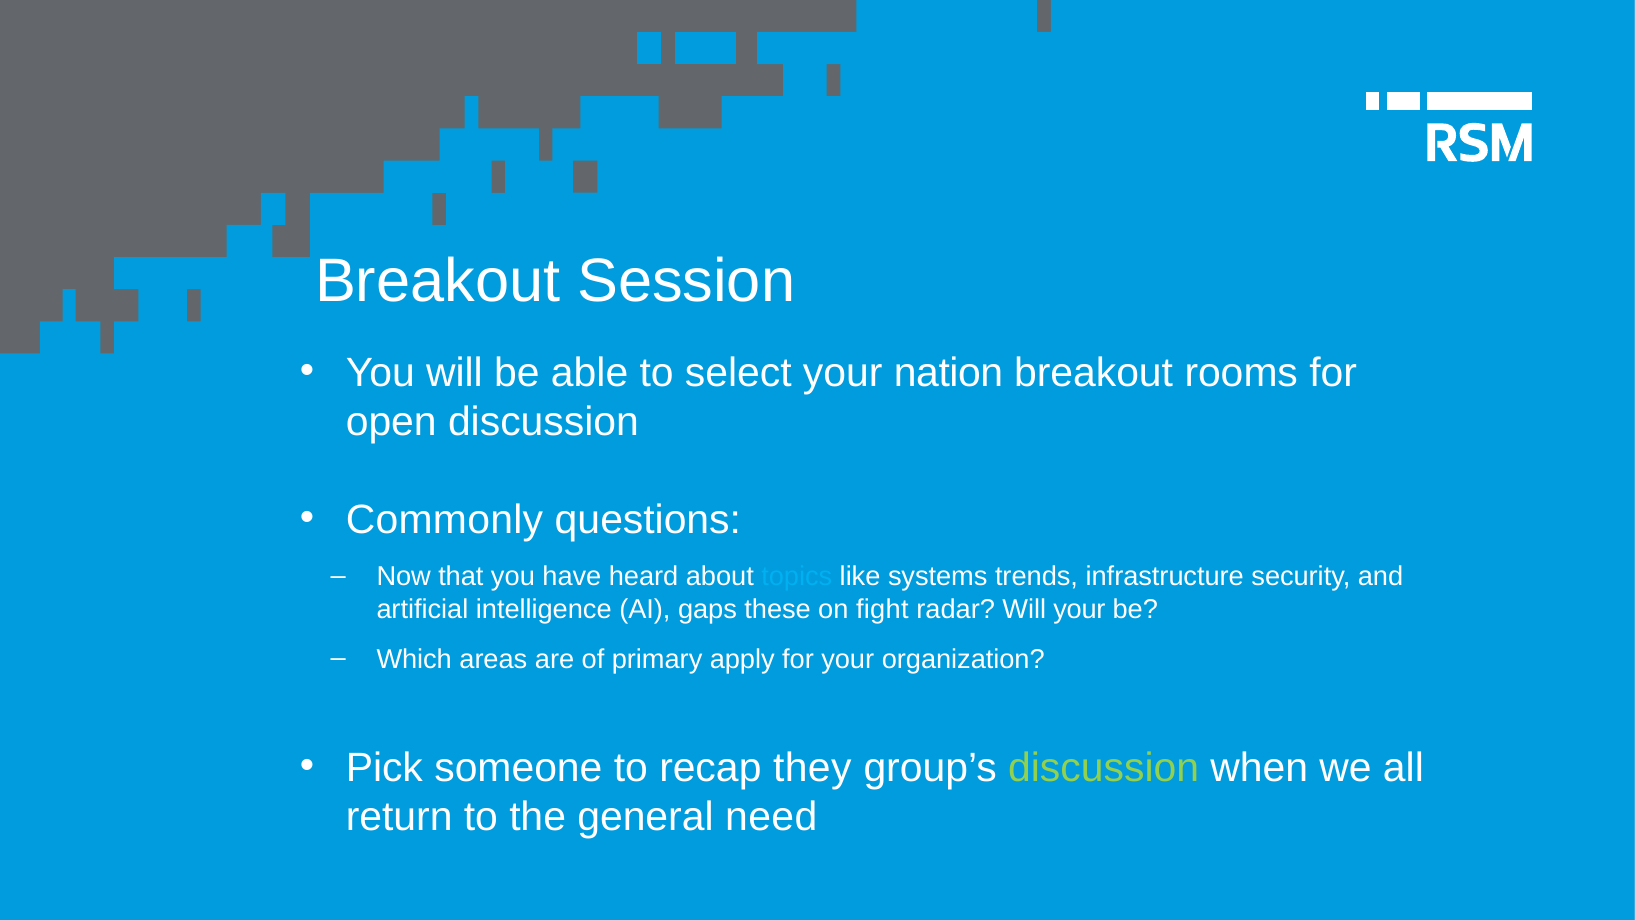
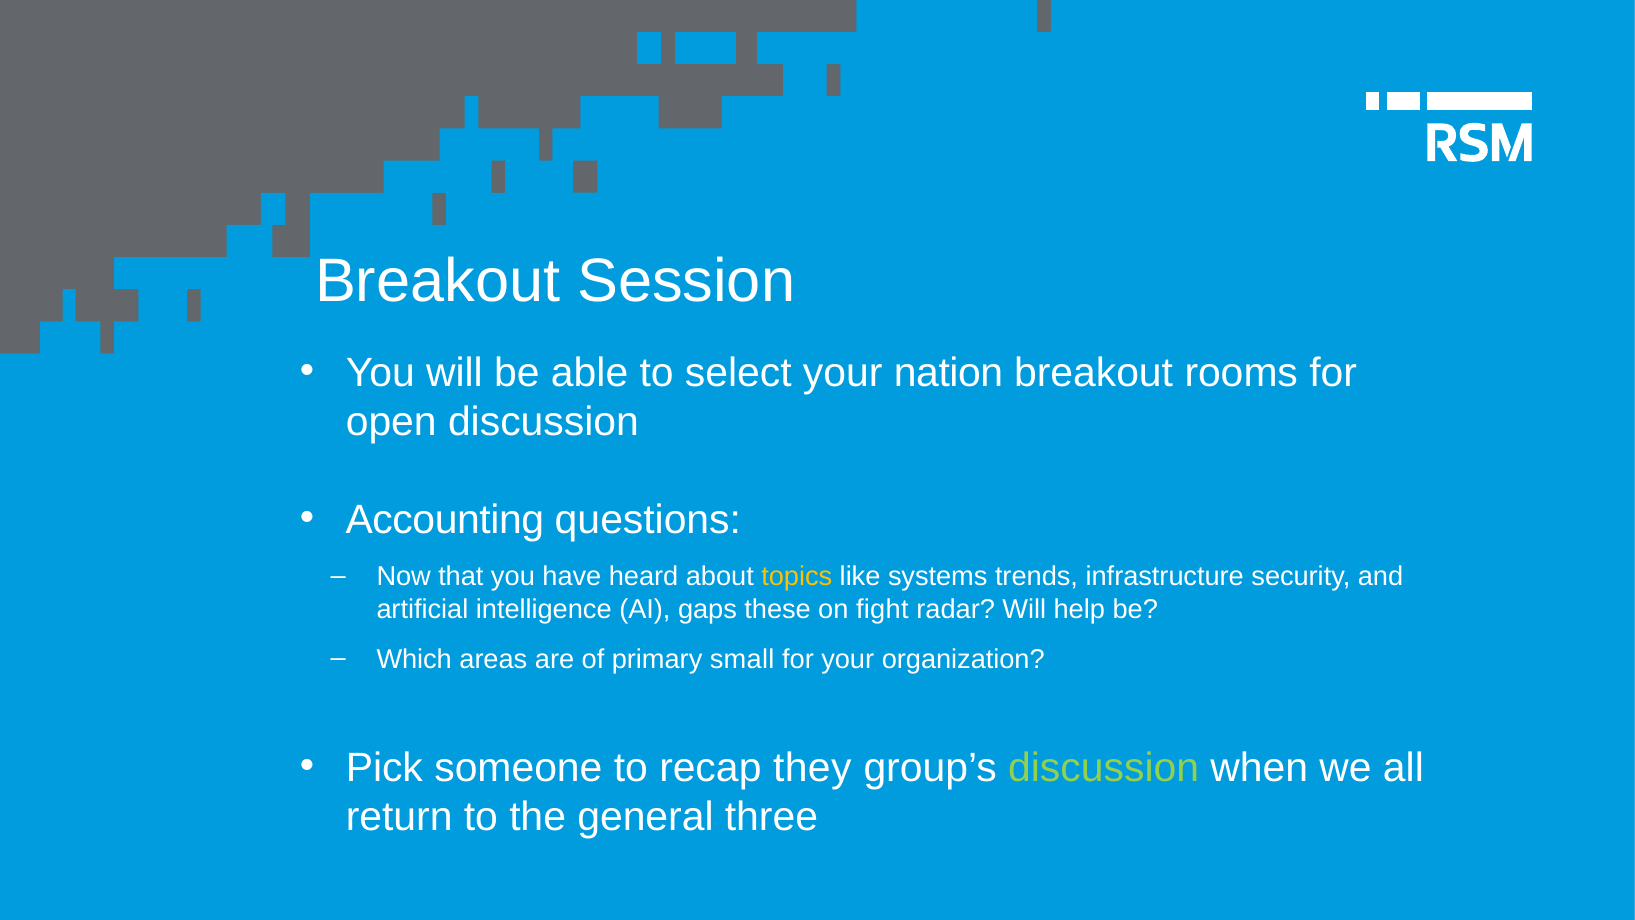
Commonly: Commonly -> Accounting
topics colour: light blue -> yellow
Will your: your -> help
apply: apply -> small
need: need -> three
